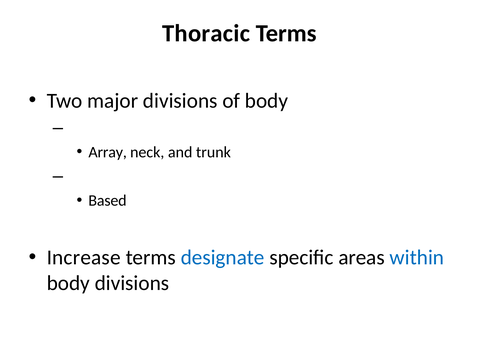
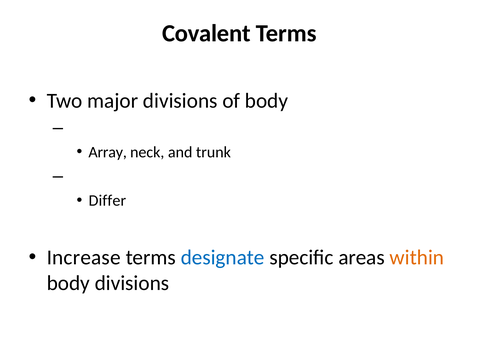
Thoracic: Thoracic -> Covalent
Based: Based -> Differ
within colour: blue -> orange
